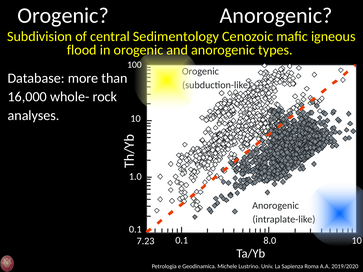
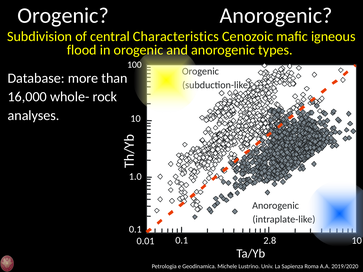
Sedimentology: Sedimentology -> Characteristics
7.23: 7.23 -> 0.01
8.0: 8.0 -> 2.8
